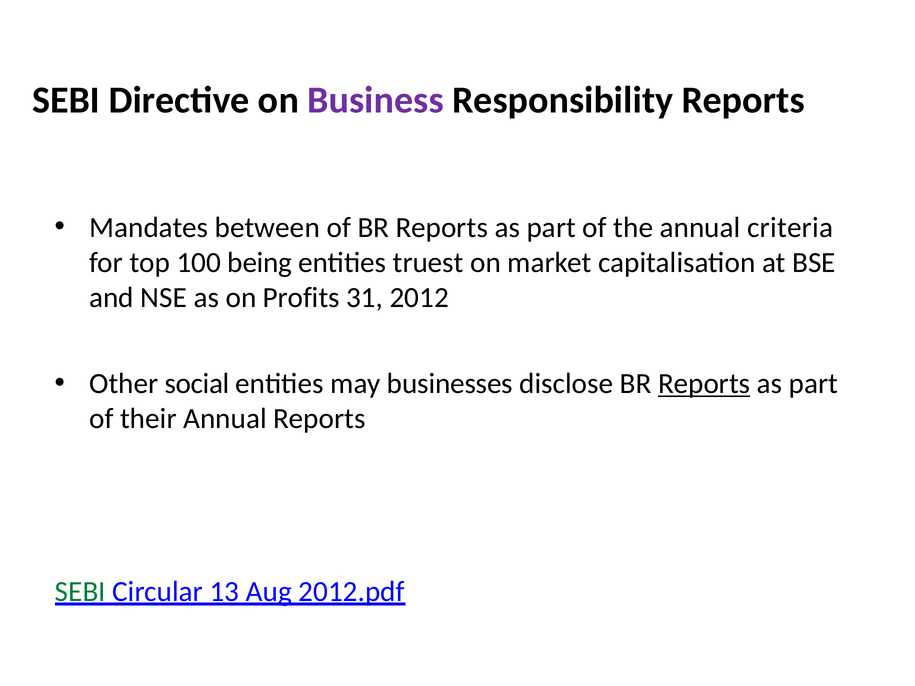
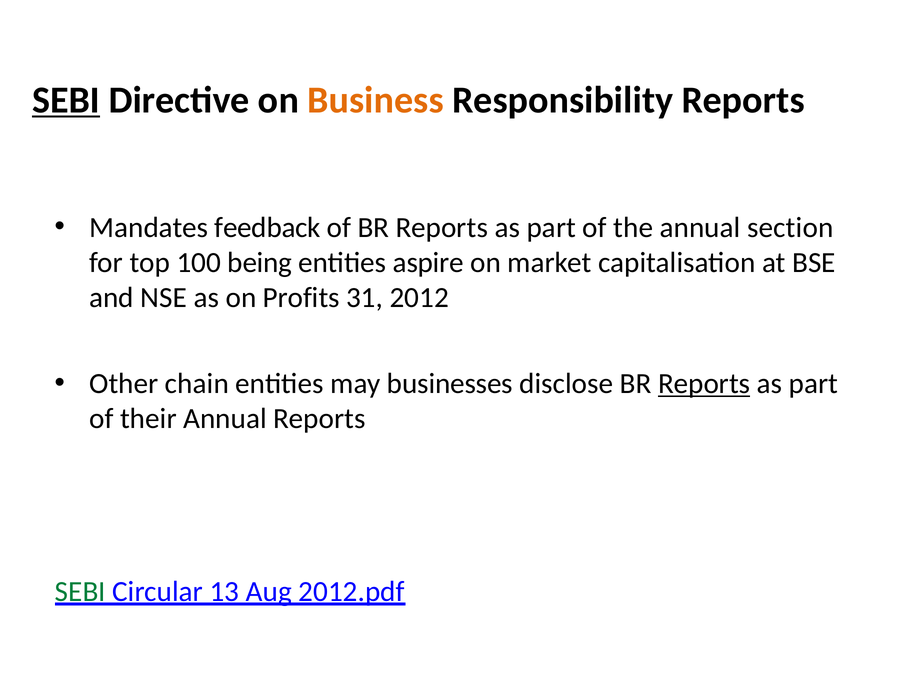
SEBI at (66, 100) underline: none -> present
Business colour: purple -> orange
between: between -> feedback
criteria: criteria -> section
truest: truest -> aspire
social: social -> chain
